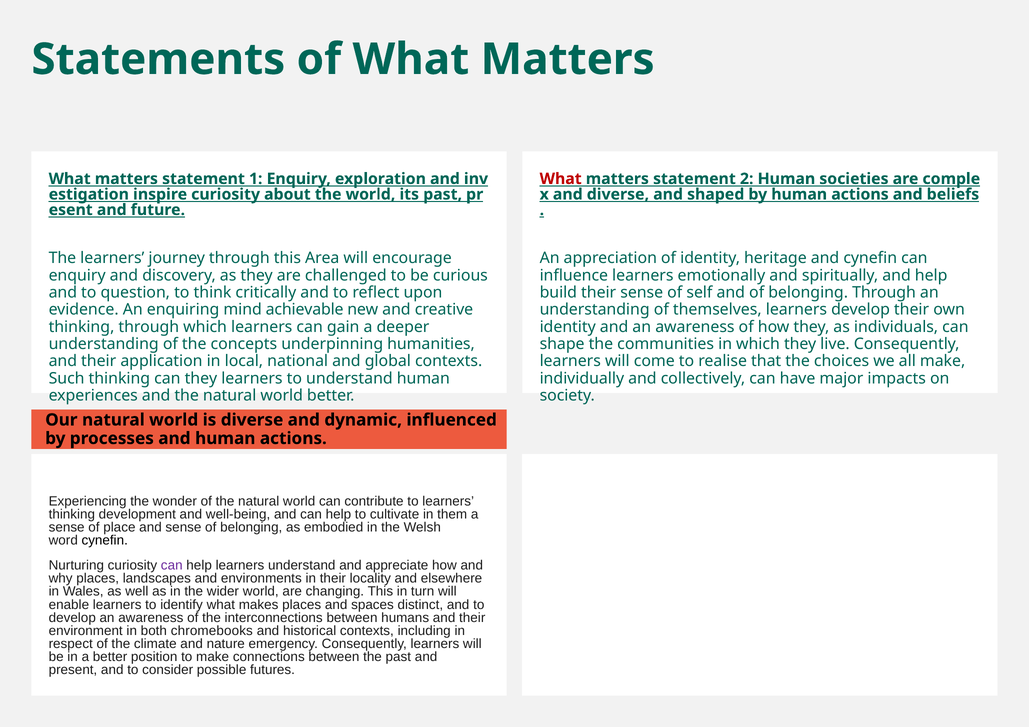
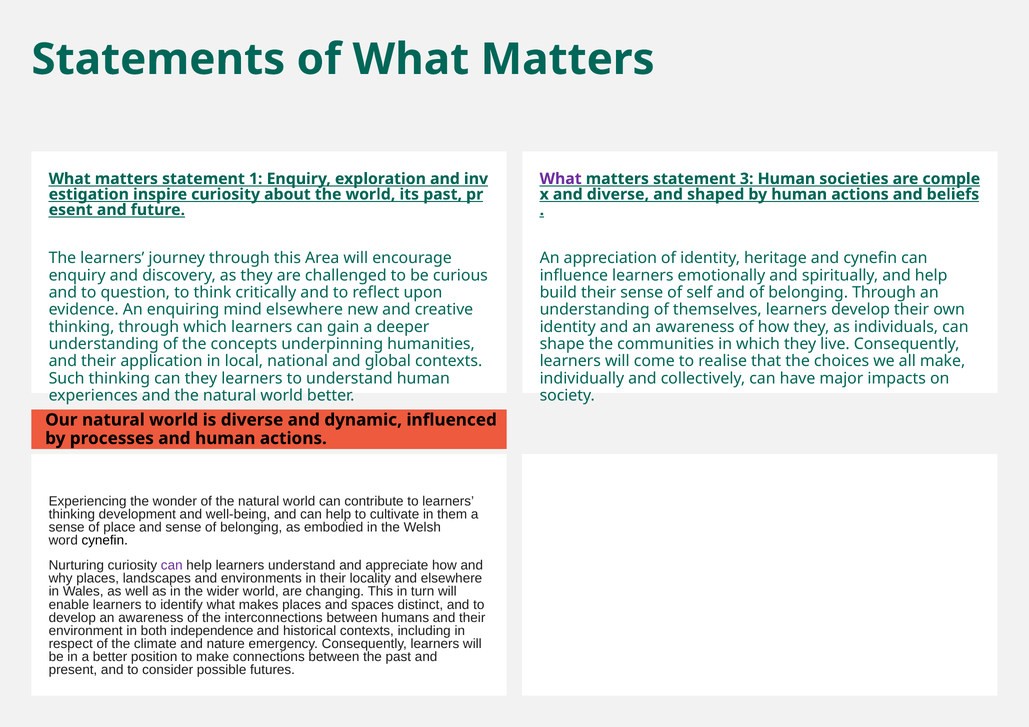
What at (561, 179) colour: red -> purple
2: 2 -> 3
mind achievable: achievable -> elsewhere
chromebooks: chromebooks -> independence
